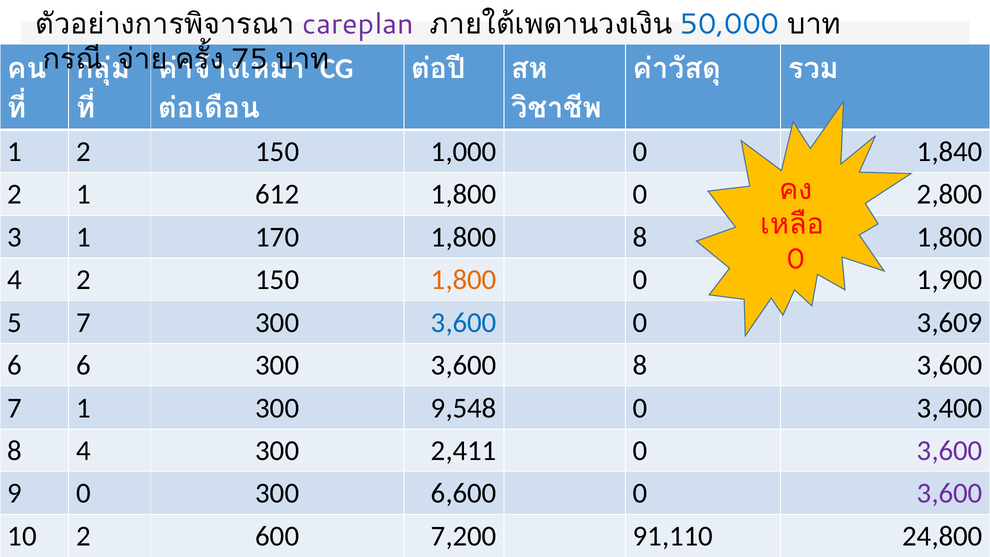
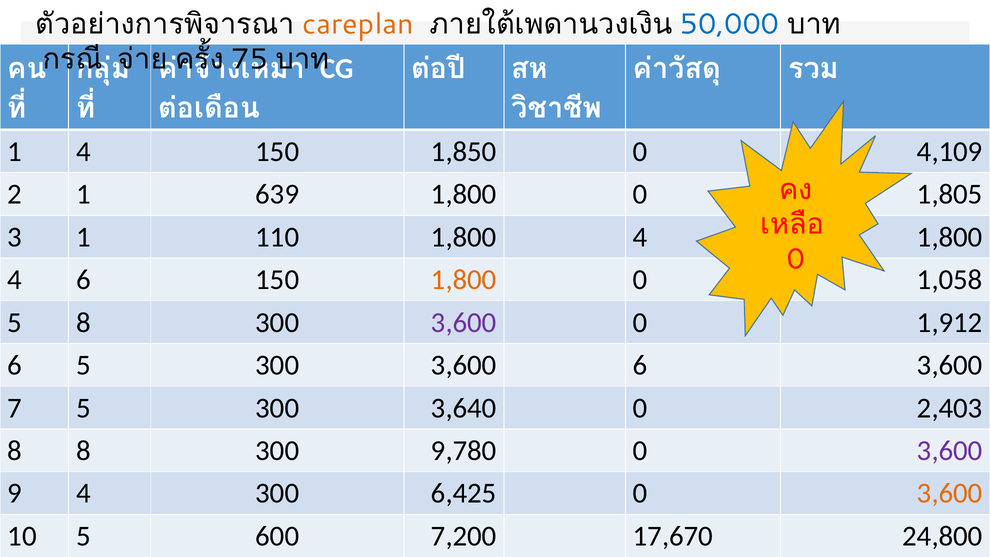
careplan colour: purple -> orange
1 2: 2 -> 4
1,000: 1,000 -> 1,850
1,840: 1,840 -> 4,109
612: 612 -> 639
2,800: 2,800 -> 1,805
170: 170 -> 110
8 at (640, 237): 8 -> 4
4 2: 2 -> 6
1,900: 1,900 -> 1,058
5 7: 7 -> 8
3,600 at (464, 322) colour: blue -> purple
3,609: 3,609 -> 1,912
6 6: 6 -> 5
3,600 8: 8 -> 6
7 1: 1 -> 5
9,548: 9,548 -> 3,640
3,400: 3,400 -> 2,403
8 4: 4 -> 8
2,411: 2,411 -> 9,780
9 0: 0 -> 4
6,600: 6,600 -> 6,425
3,600 at (950, 493) colour: purple -> orange
10 2: 2 -> 5
91,110: 91,110 -> 17,670
